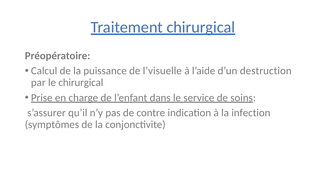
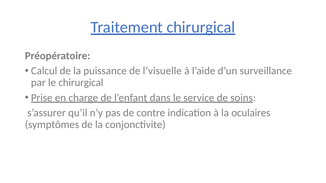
destruction: destruction -> surveillance
infection: infection -> oculaires
